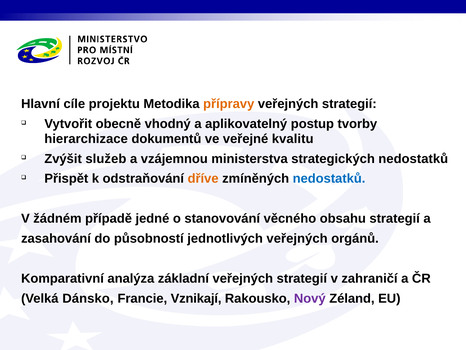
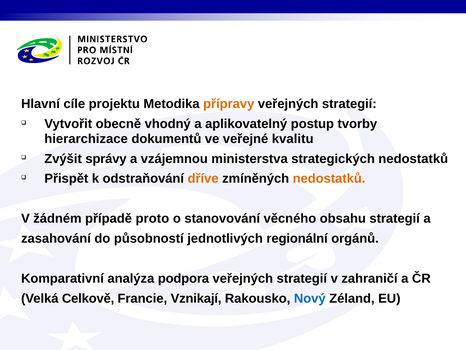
služeb: služeb -> správy
nedostatků at (329, 178) colour: blue -> orange
jedné: jedné -> proto
jednotlivých veřejných: veřejných -> regionální
základní: základní -> podpora
Dánsko: Dánsko -> Celkově
Nový colour: purple -> blue
